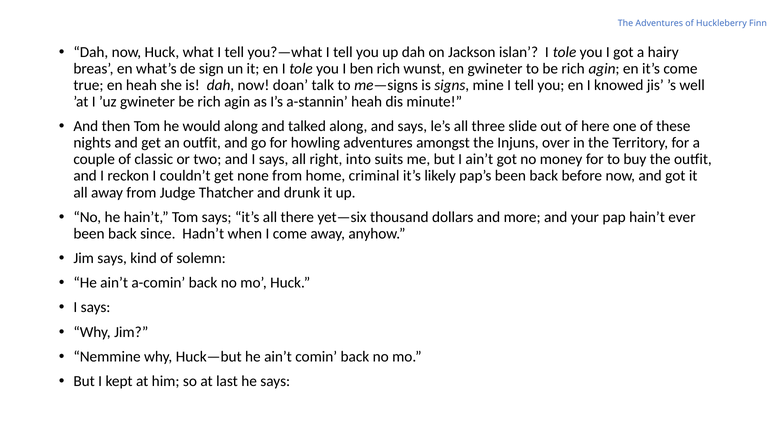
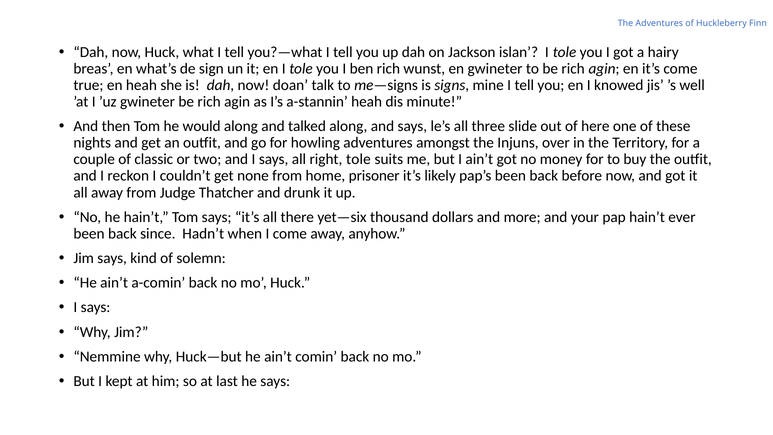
right into: into -> tole
criminal: criminal -> prisoner
